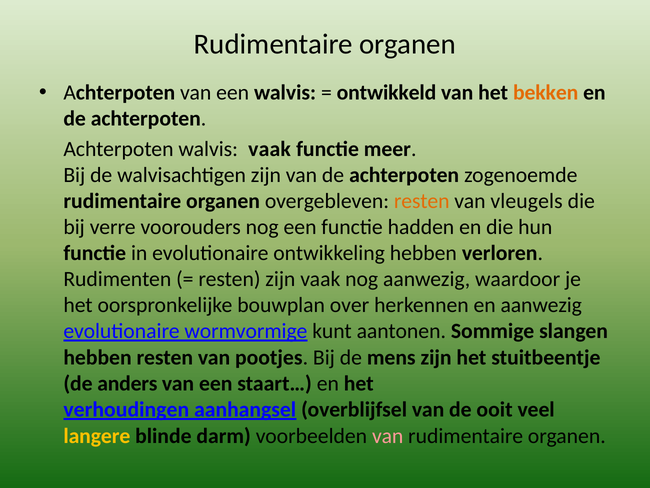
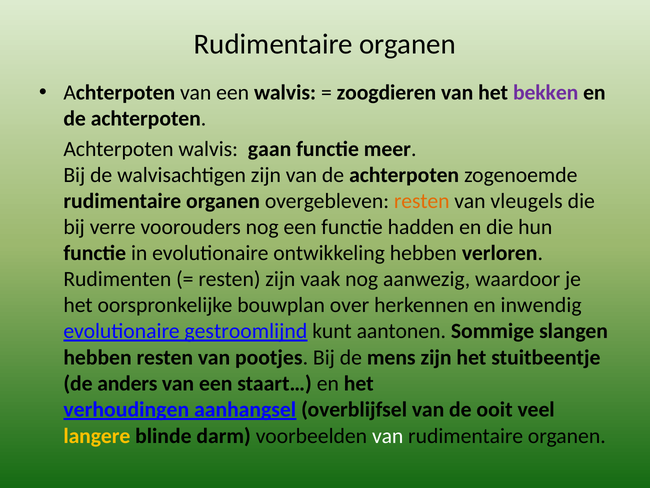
ontwikkeld: ontwikkeld -> zoogdieren
bekken colour: orange -> purple
walvis vaak: vaak -> gaan
en aanwezig: aanwezig -> inwendig
wormvormige: wormvormige -> gestroomlijnd
van at (388, 436) colour: pink -> white
